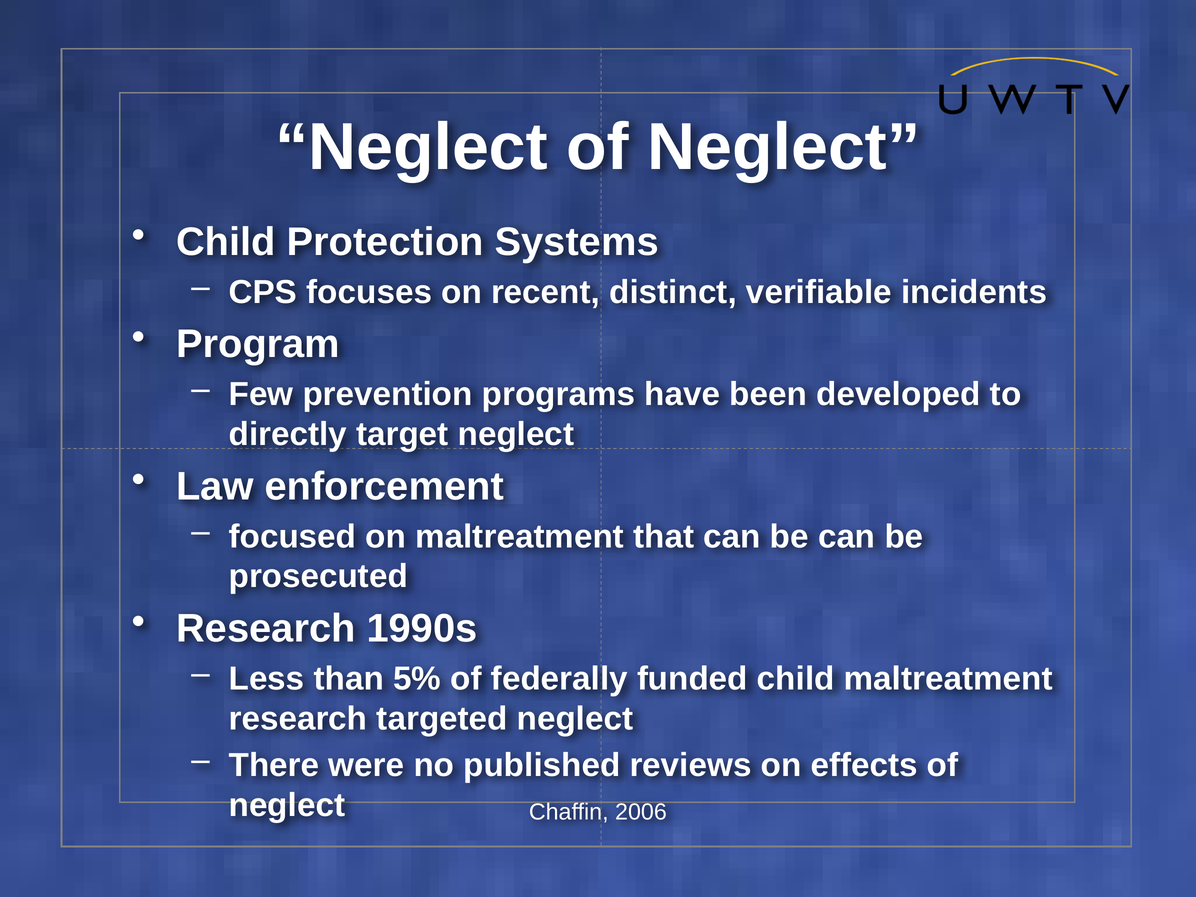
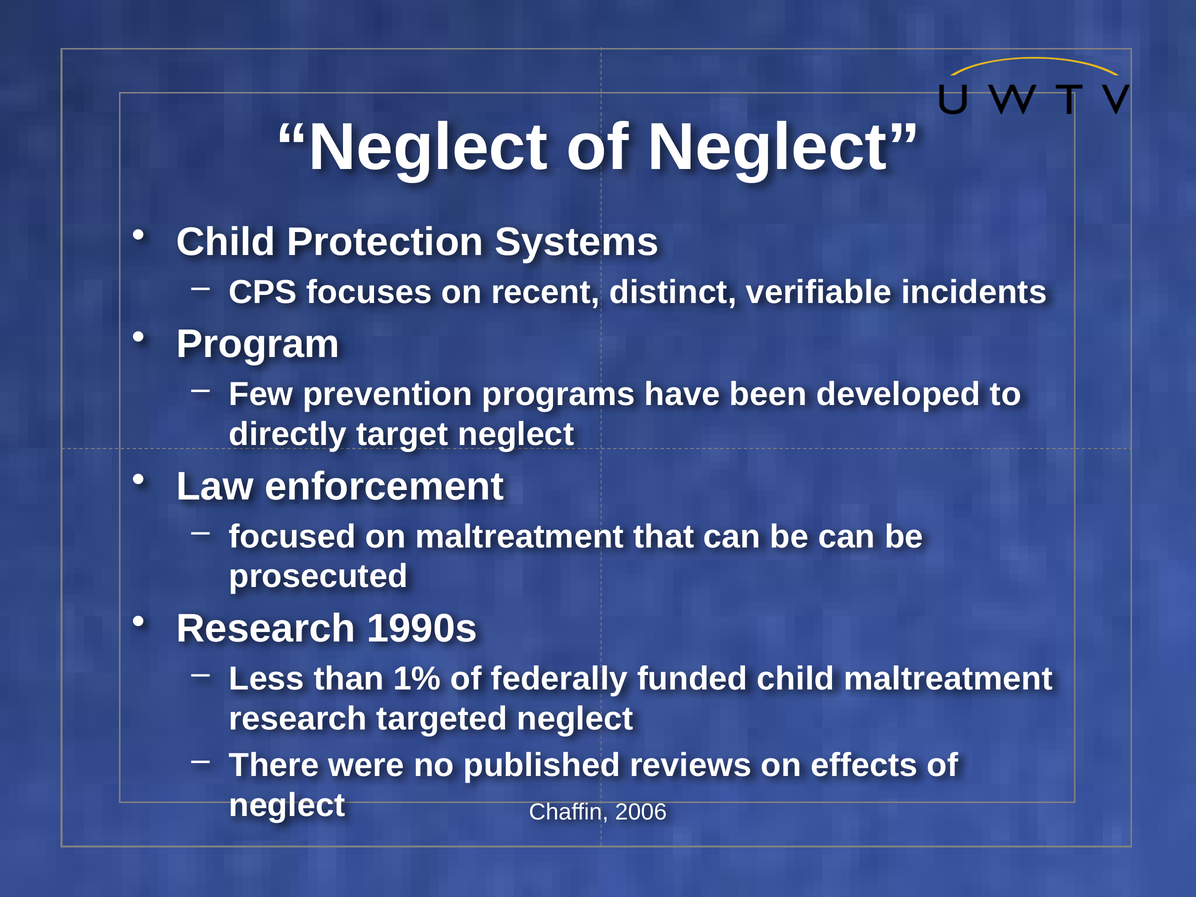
5%: 5% -> 1%
